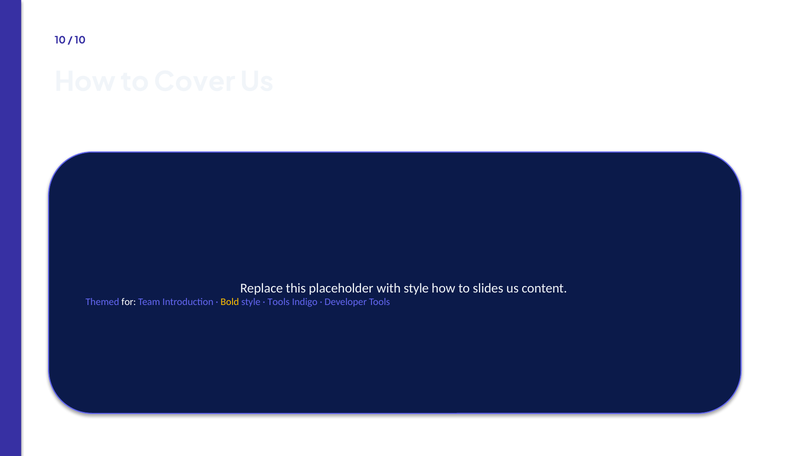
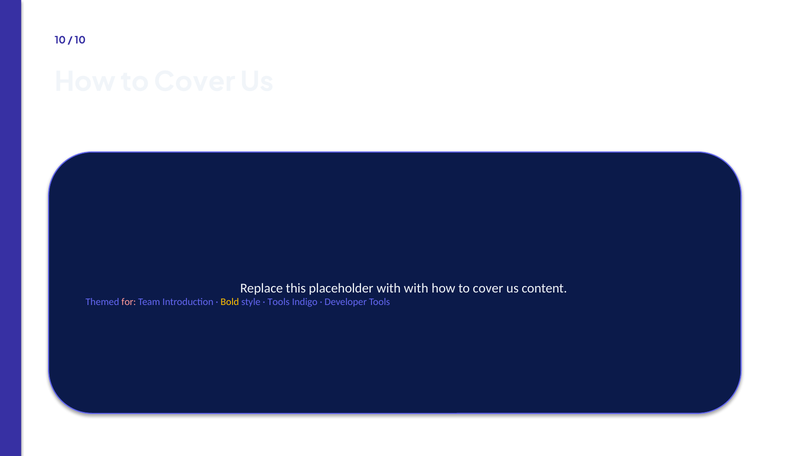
with style: style -> with
slides at (488, 288): slides -> cover
for colour: white -> pink
